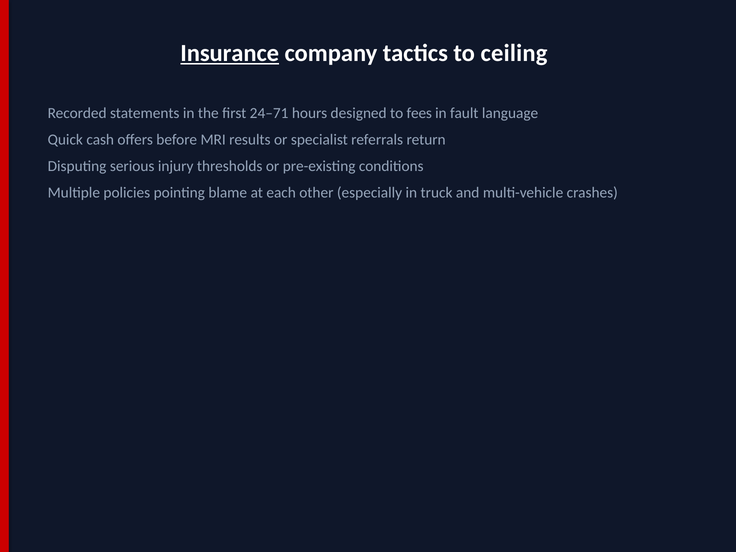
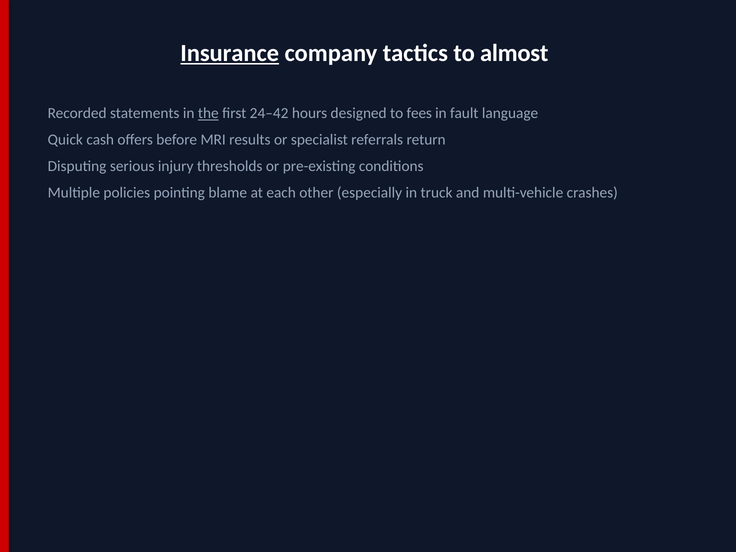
ceiling: ceiling -> almost
the underline: none -> present
24–71: 24–71 -> 24–42
